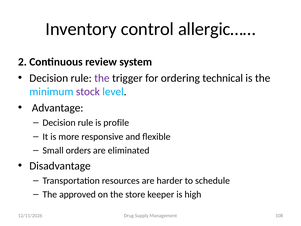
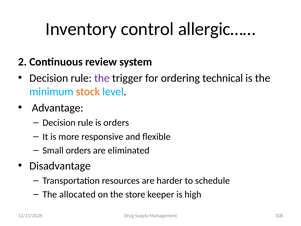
stock colour: purple -> orange
is profile: profile -> orders
approved: approved -> allocated
